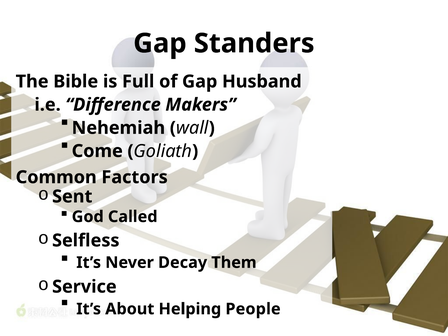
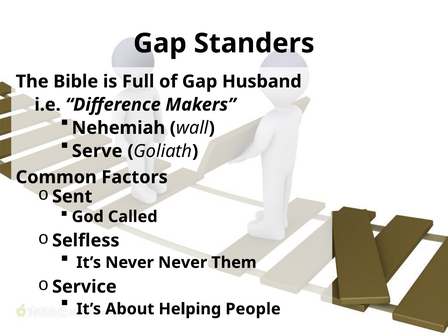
Come: Come -> Serve
Never Decay: Decay -> Never
